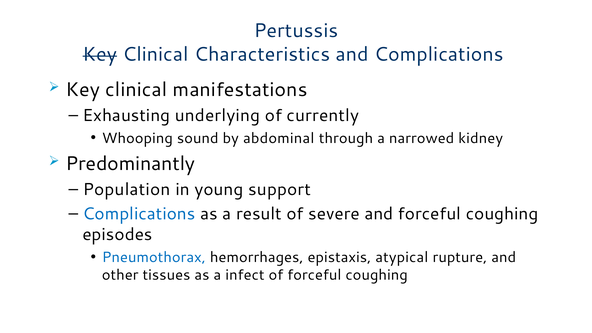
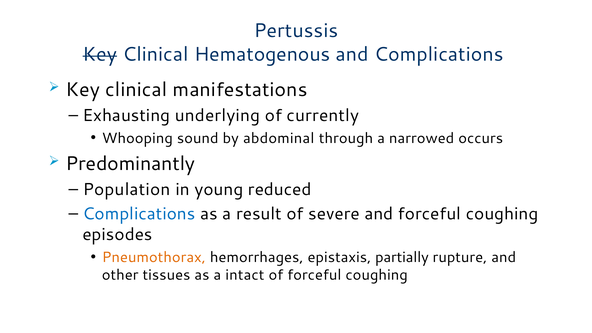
Characteristics: Characteristics -> Hematogenous
kidney: kidney -> occurs
support: support -> reduced
Pneumothorax colour: blue -> orange
atypical: atypical -> partially
infect: infect -> intact
